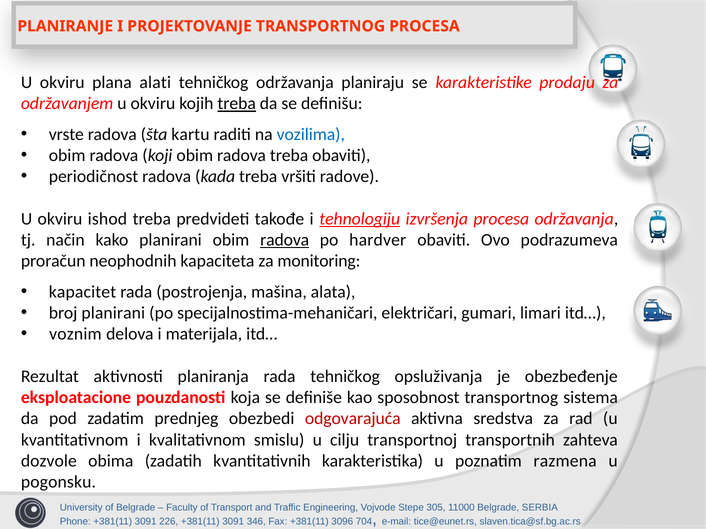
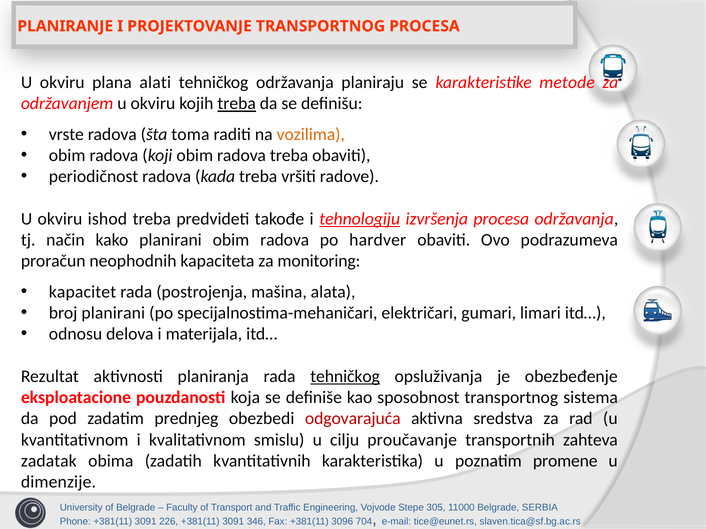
prodaju: prodaju -> metode
kartu: kartu -> toma
vozilima colour: blue -> orange
radova at (285, 240) underline: present -> none
voznim: voznim -> odnosu
tehničkog at (345, 377) underline: none -> present
transportnoj: transportnoj -> proučavanje
dozvole: dozvole -> zadatak
razmena: razmena -> promene
pogonsku: pogonsku -> dimenzije
